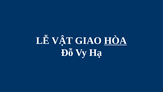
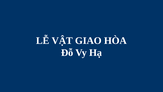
HÒA underline: present -> none
